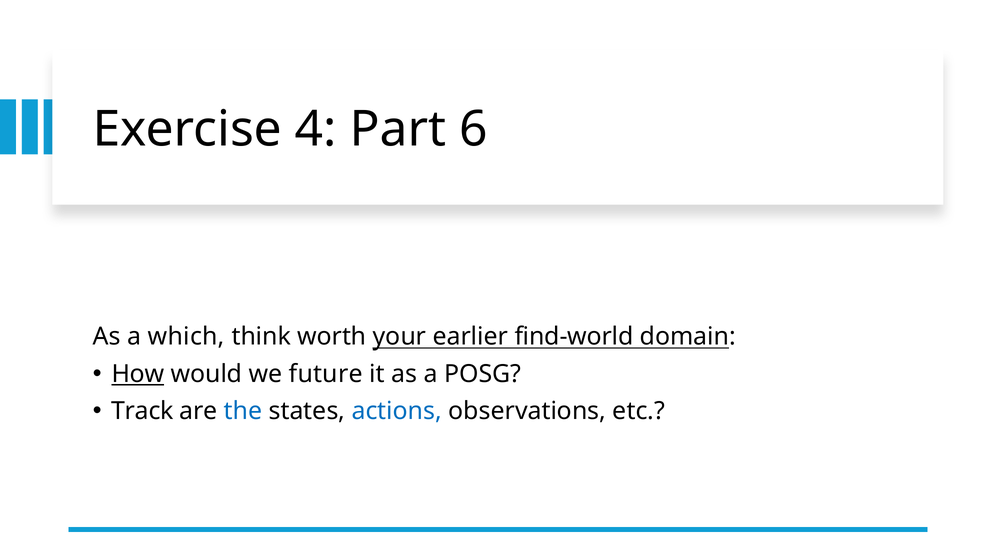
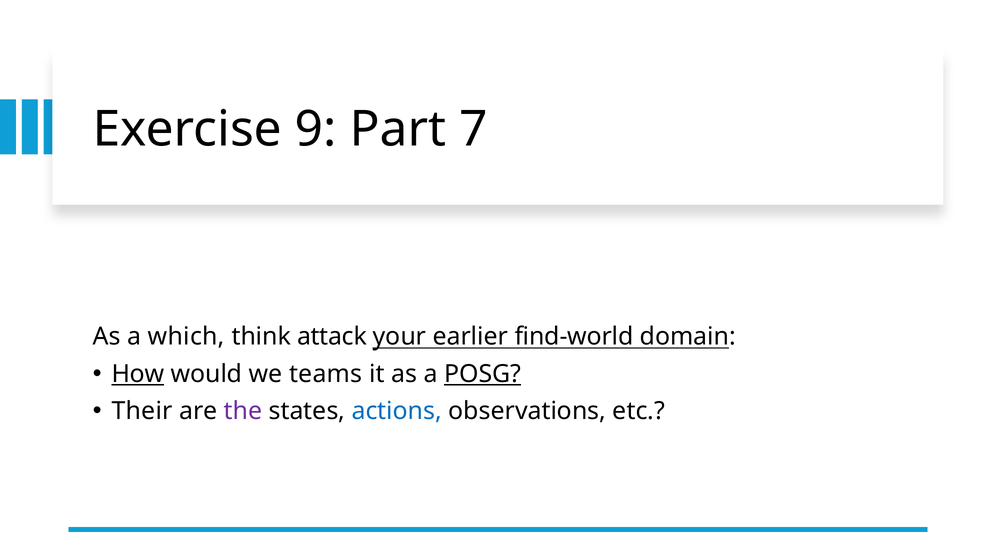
4: 4 -> 9
6: 6 -> 7
worth: worth -> attack
future: future -> teams
POSG underline: none -> present
Track: Track -> Their
the colour: blue -> purple
